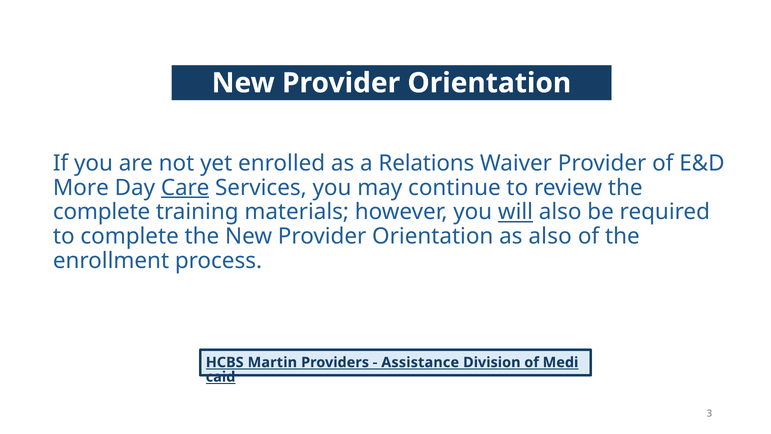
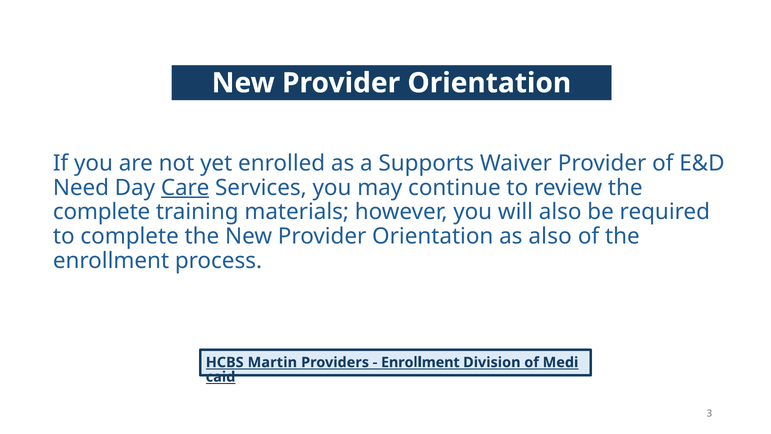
Relations: Relations -> Supports
More: More -> Need
will underline: present -> none
Assistance at (420, 362): Assistance -> Enrollment
